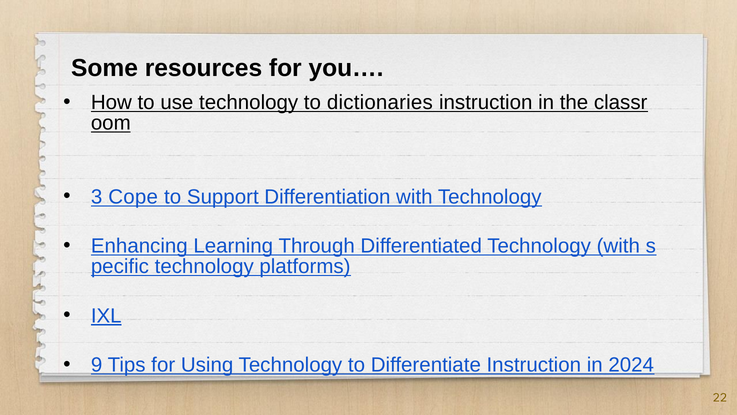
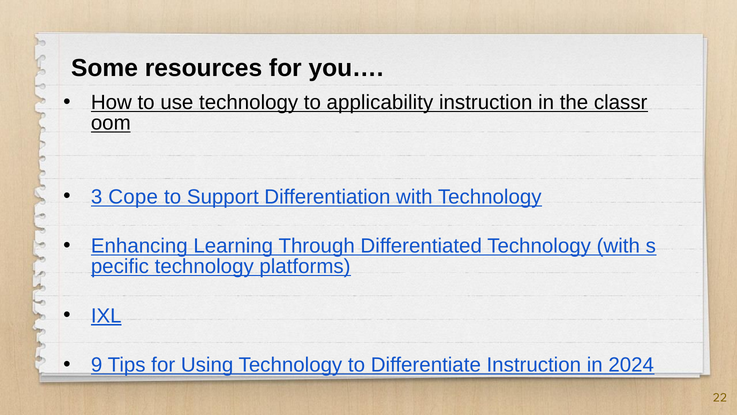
dictionaries: dictionaries -> applicability
